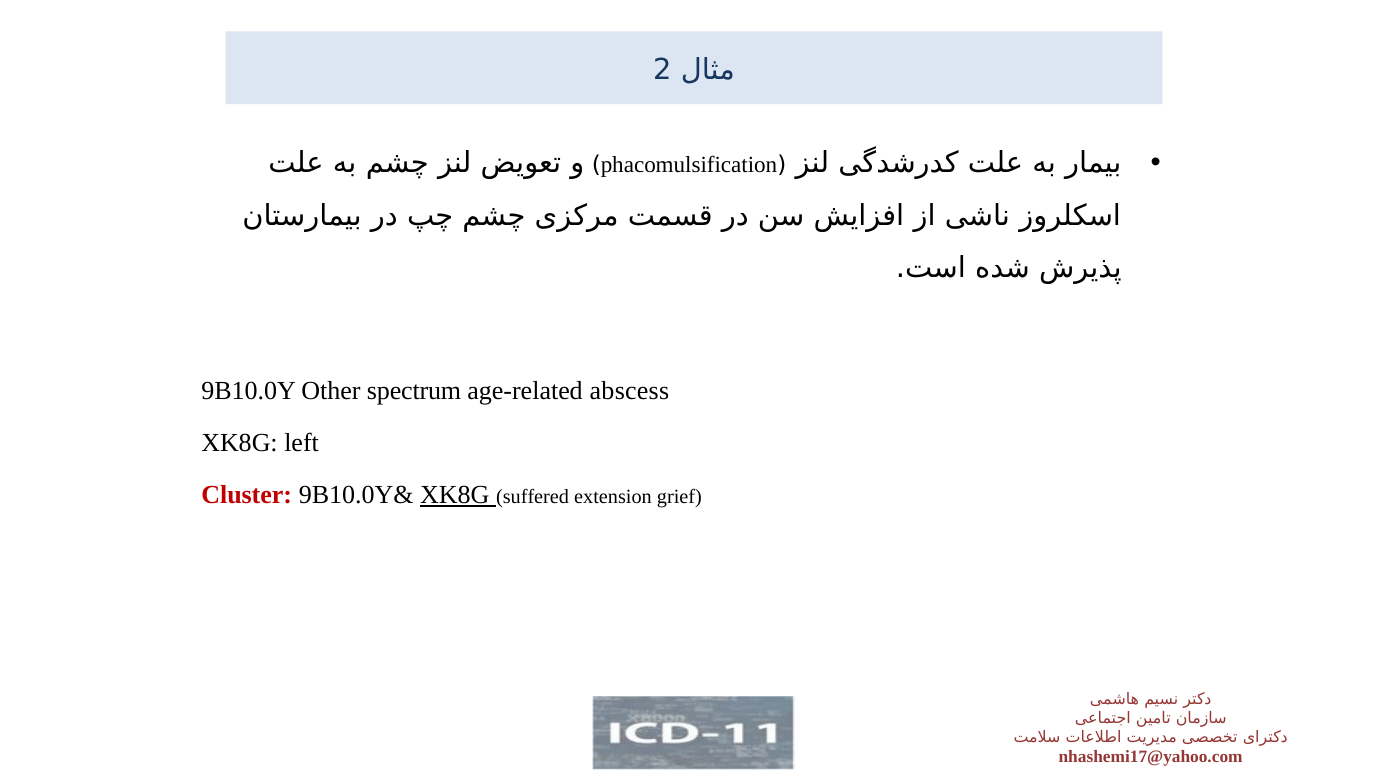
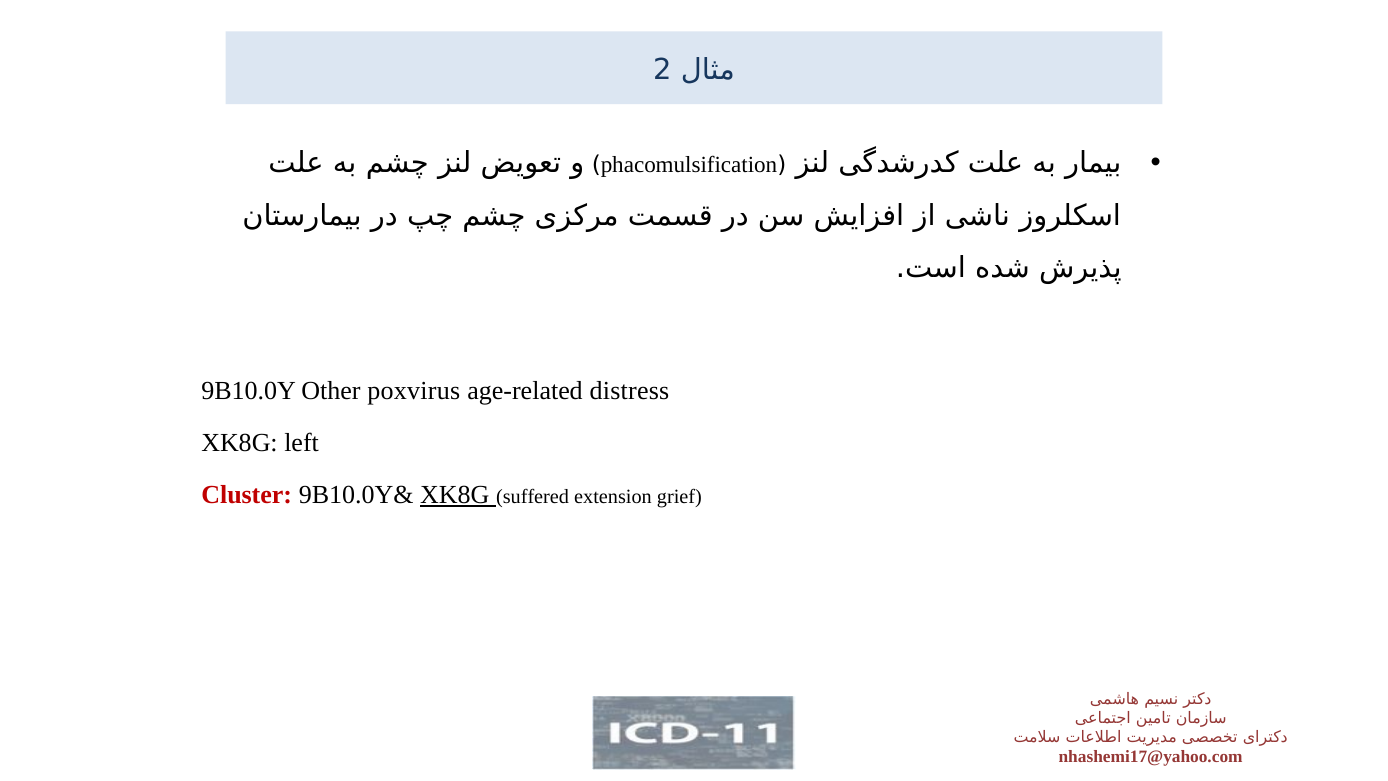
spectrum: spectrum -> poxvirus
abscess: abscess -> distress
